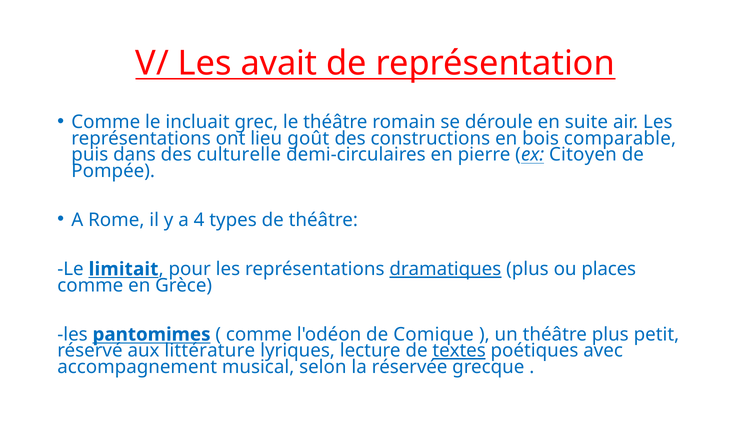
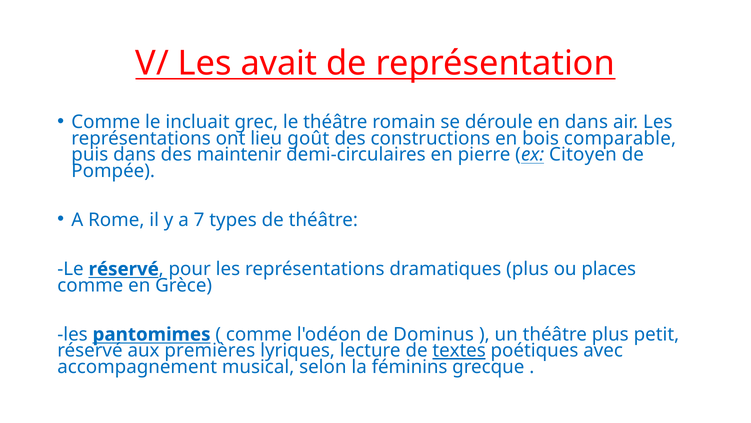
en suite: suite -> dans
culturelle: culturelle -> maintenir
4: 4 -> 7
Le limitait: limitait -> réservé
dramatiques underline: present -> none
Comique: Comique -> Dominus
littérature: littérature -> premières
réservée: réservée -> féminins
